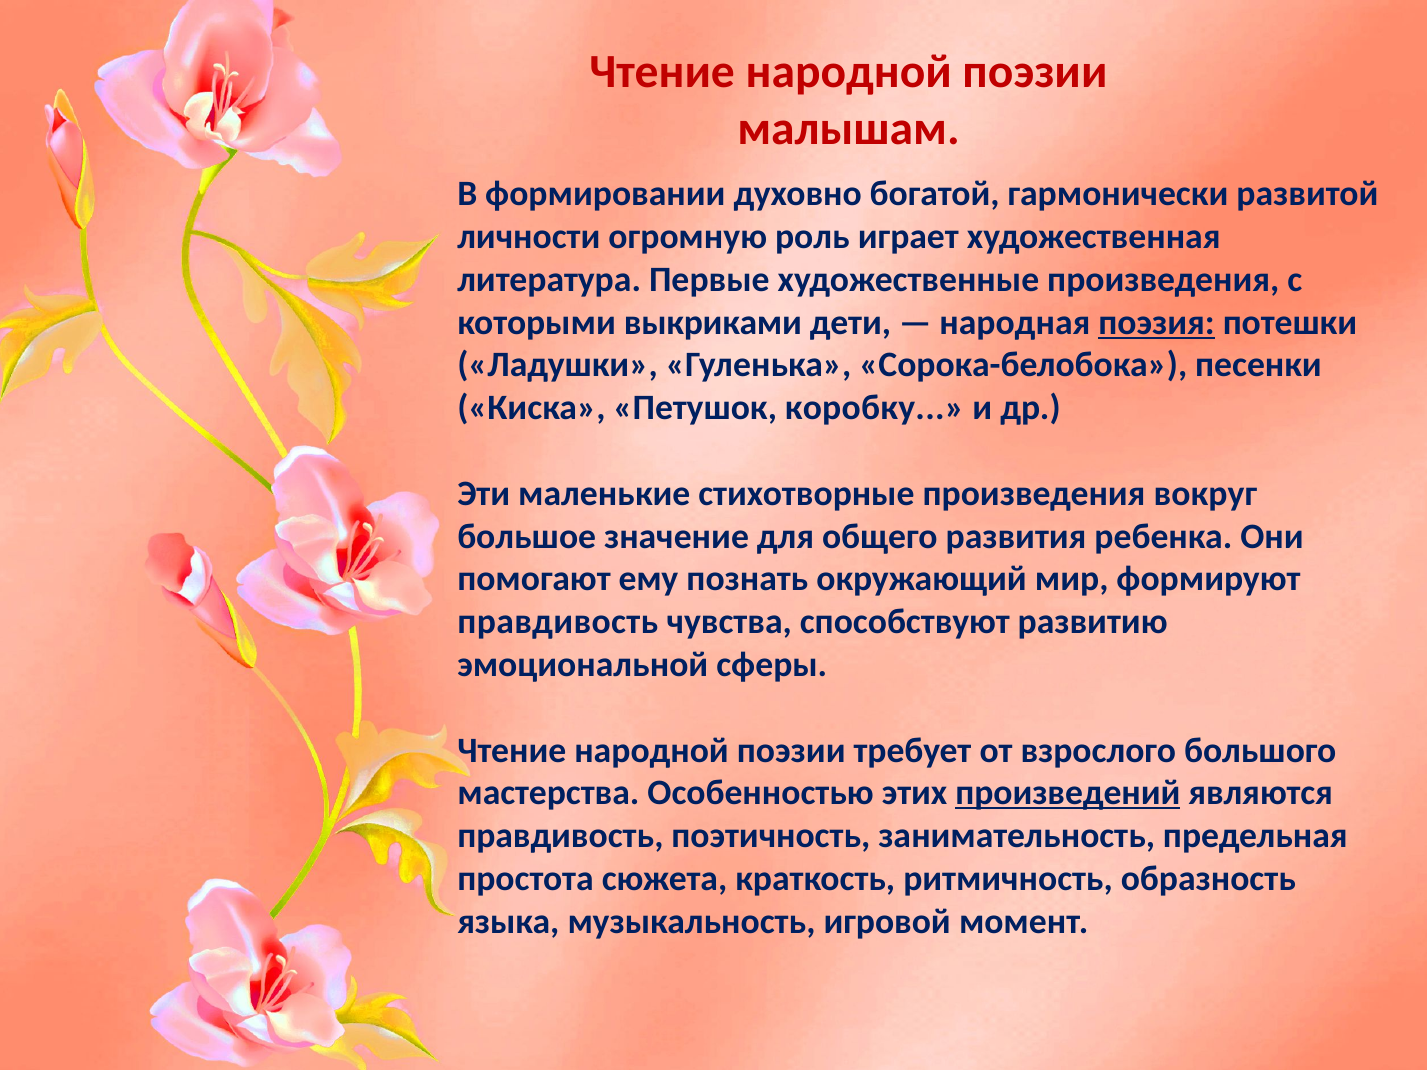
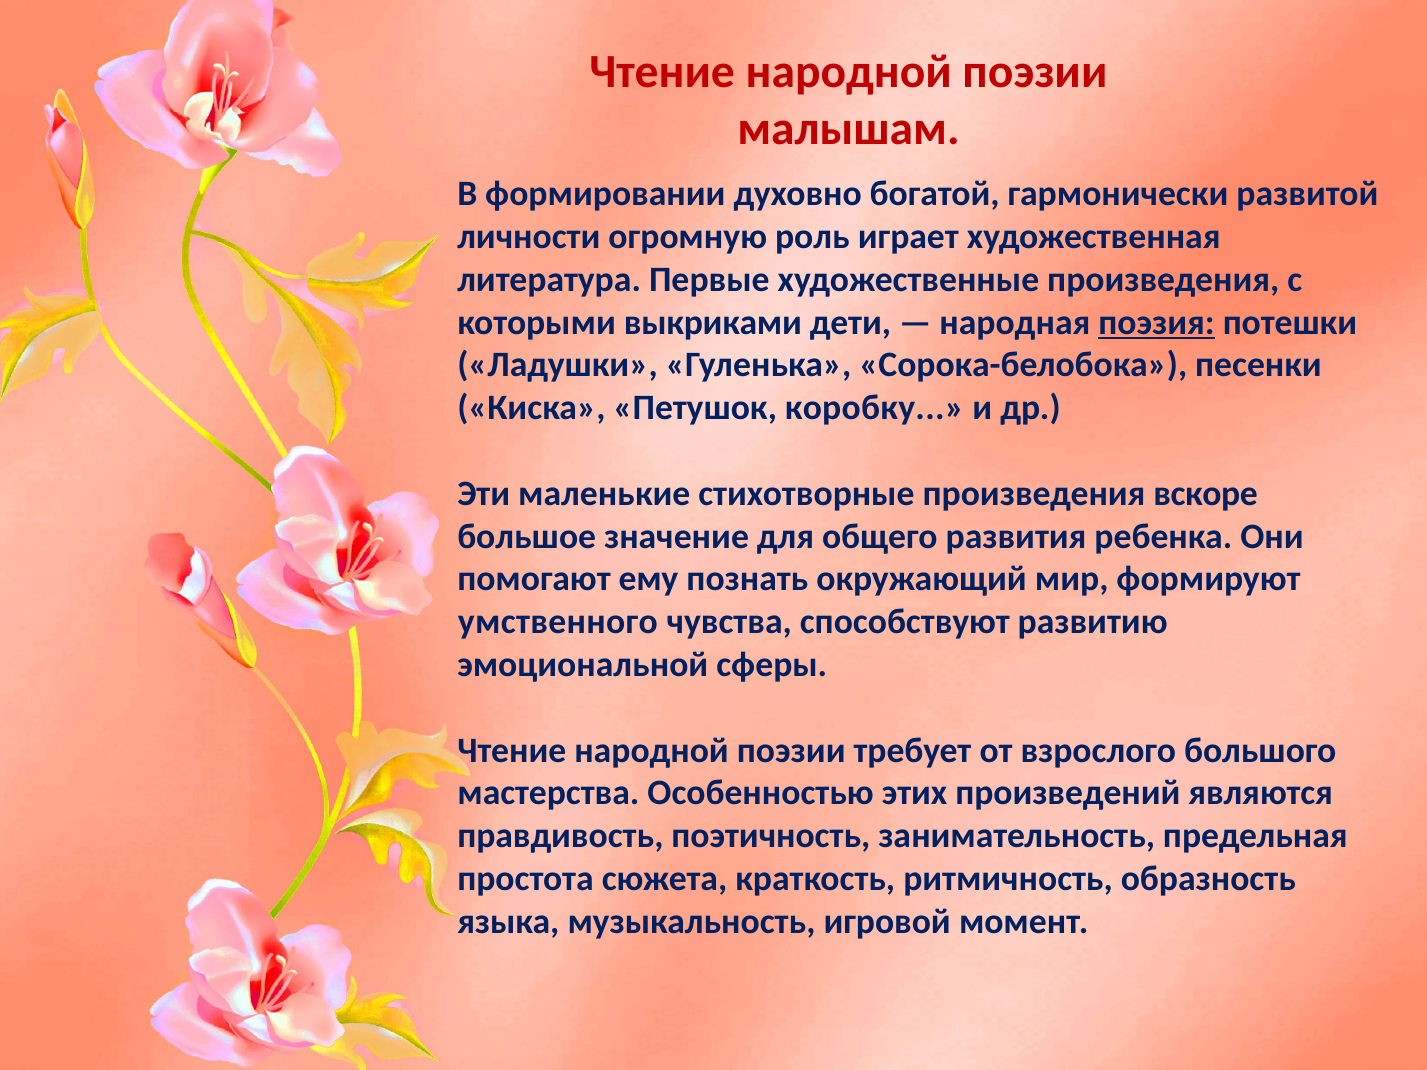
вокруг: вокруг -> вскоре
правдивость at (558, 622): правдивость -> умственного
произведений underline: present -> none
